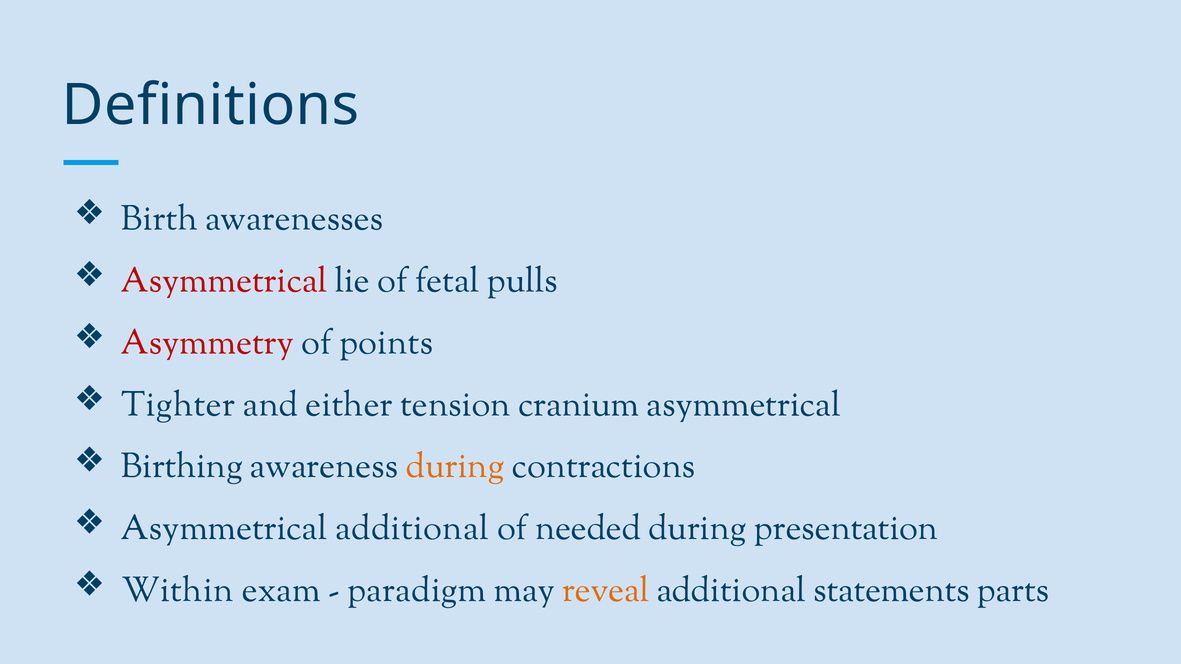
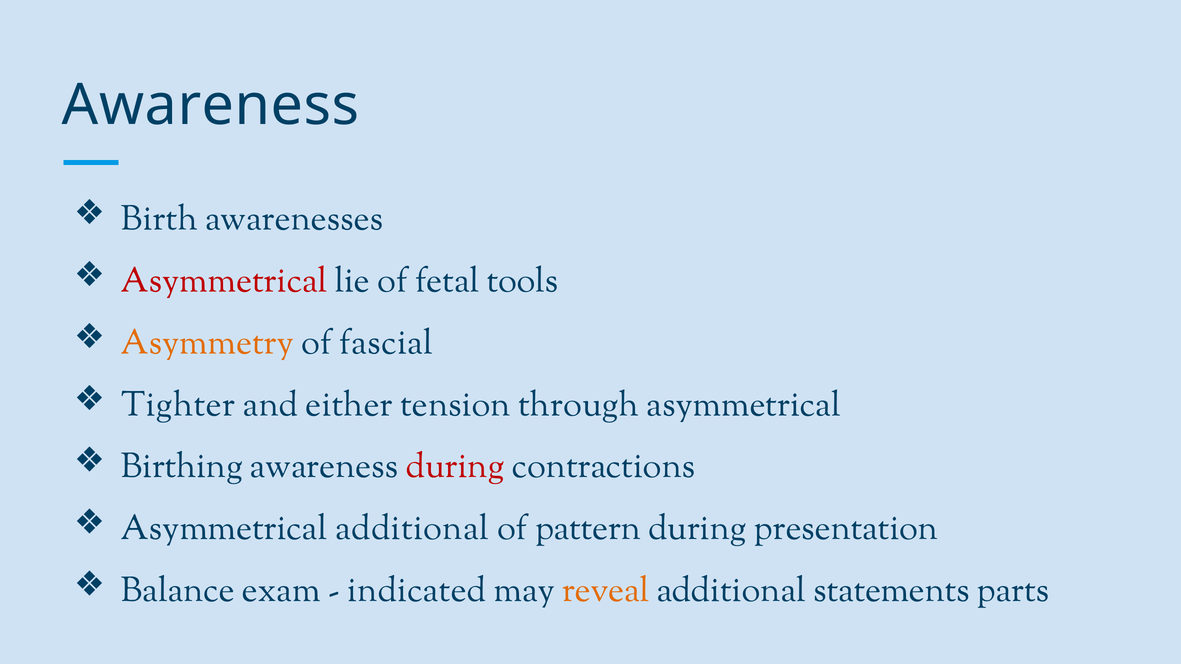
Definitions at (211, 105): Definitions -> Awareness
pulls: pulls -> tools
Asymmetry colour: red -> orange
points: points -> fascial
cranium: cranium -> through
during at (455, 466) colour: orange -> red
needed: needed -> pattern
Within: Within -> Balance
paradigm: paradigm -> indicated
